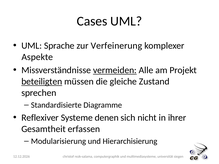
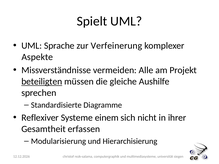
Cases: Cases -> Spielt
vermeiden underline: present -> none
Zustand: Zustand -> Aushilfe
denen: denen -> einem
